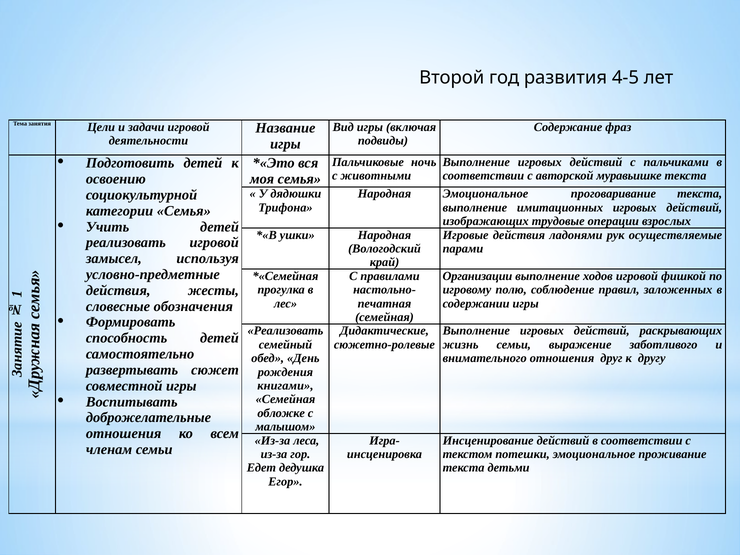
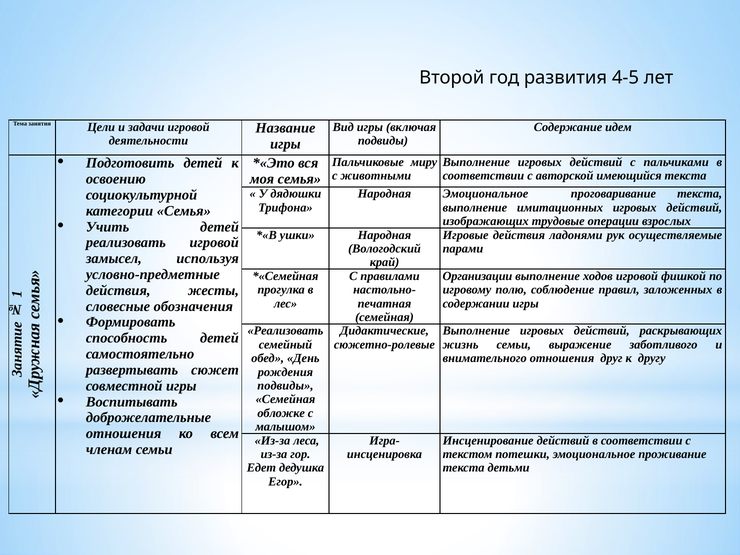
фраз: фраз -> идем
ночь: ночь -> миру
муравьишке: муравьишке -> имеющийся
книгами at (285, 386): книгами -> подвиды
